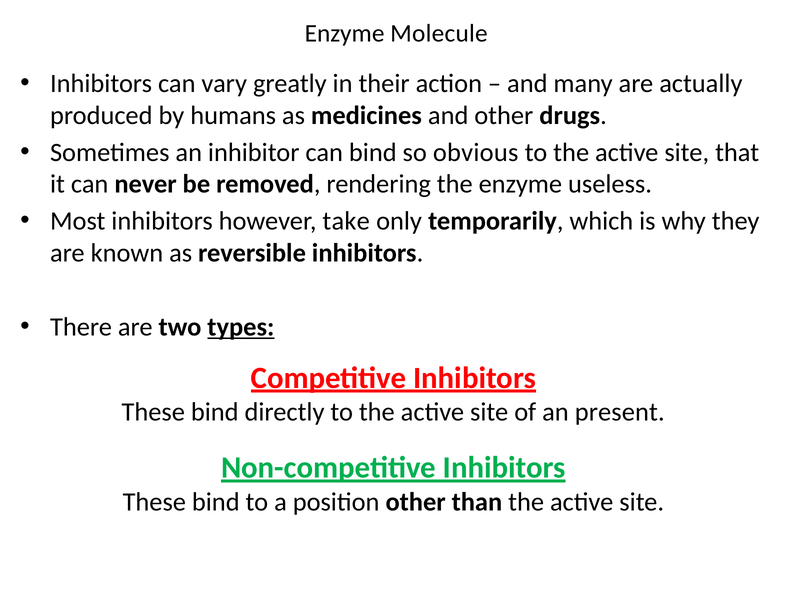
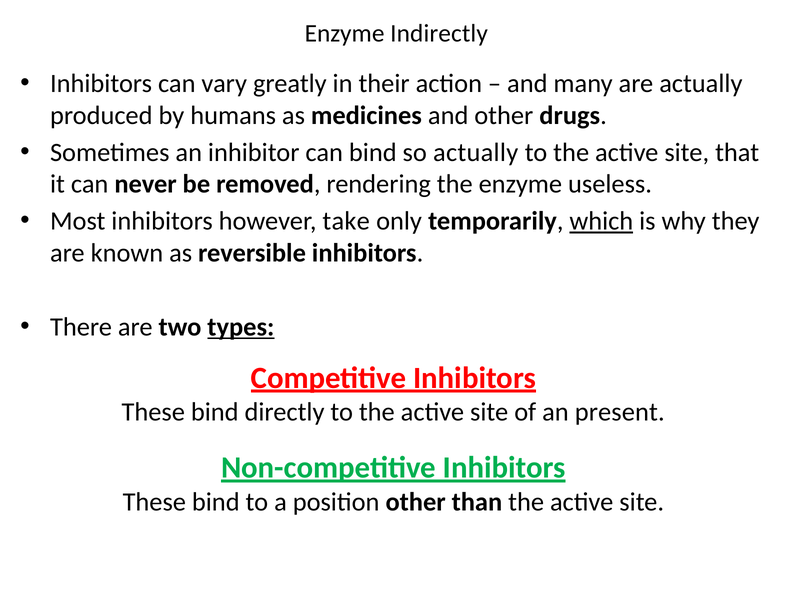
Molecule: Molecule -> Indirectly
so obvious: obvious -> actually
which underline: none -> present
